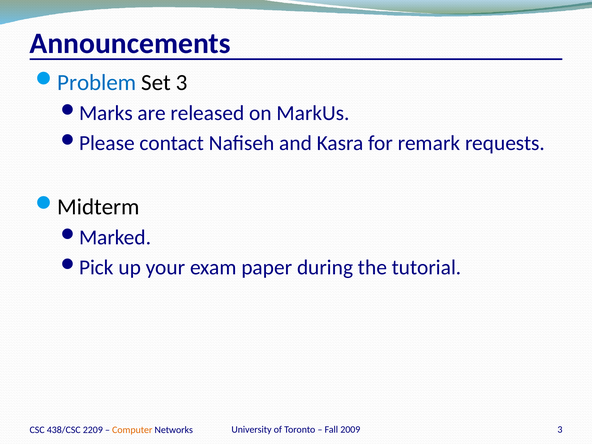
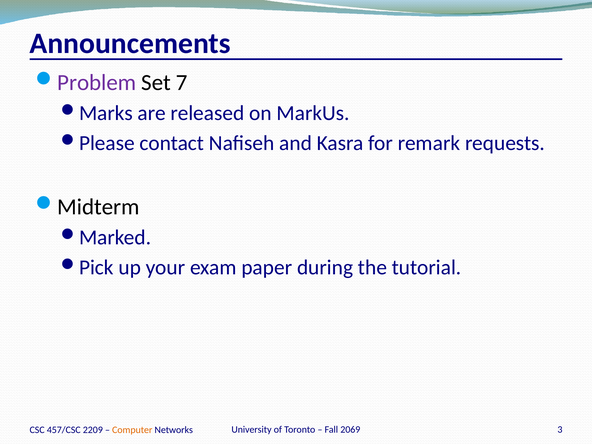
Problem colour: blue -> purple
Set 3: 3 -> 7
2009: 2009 -> 2069
438/CSC: 438/CSC -> 457/CSC
